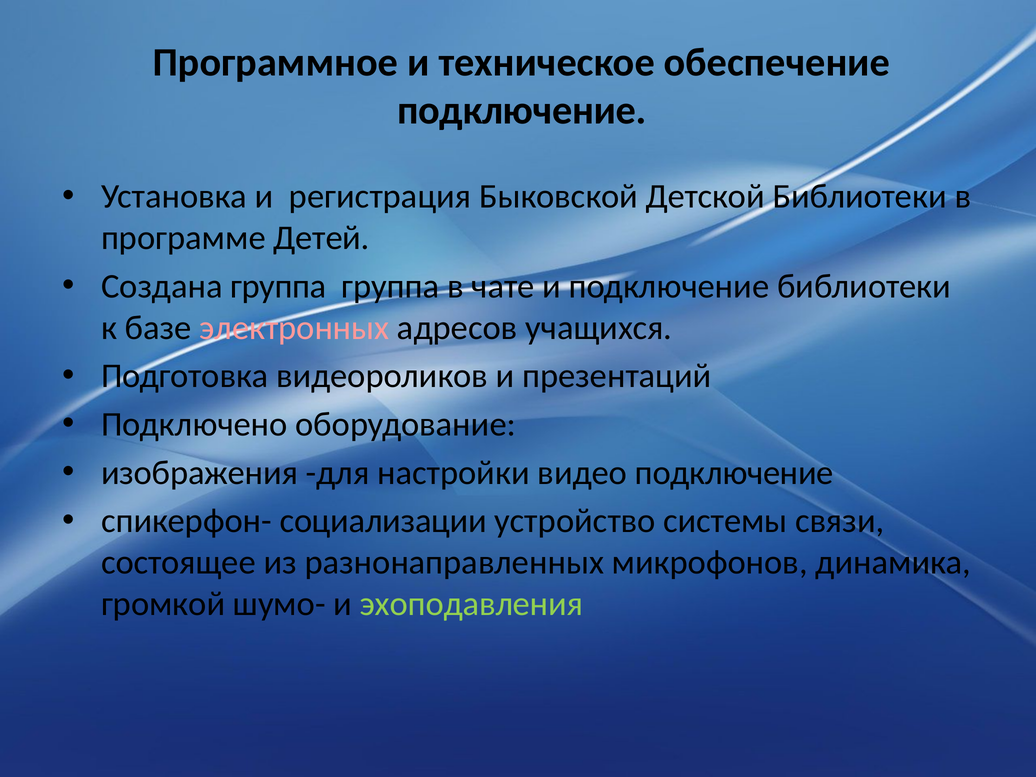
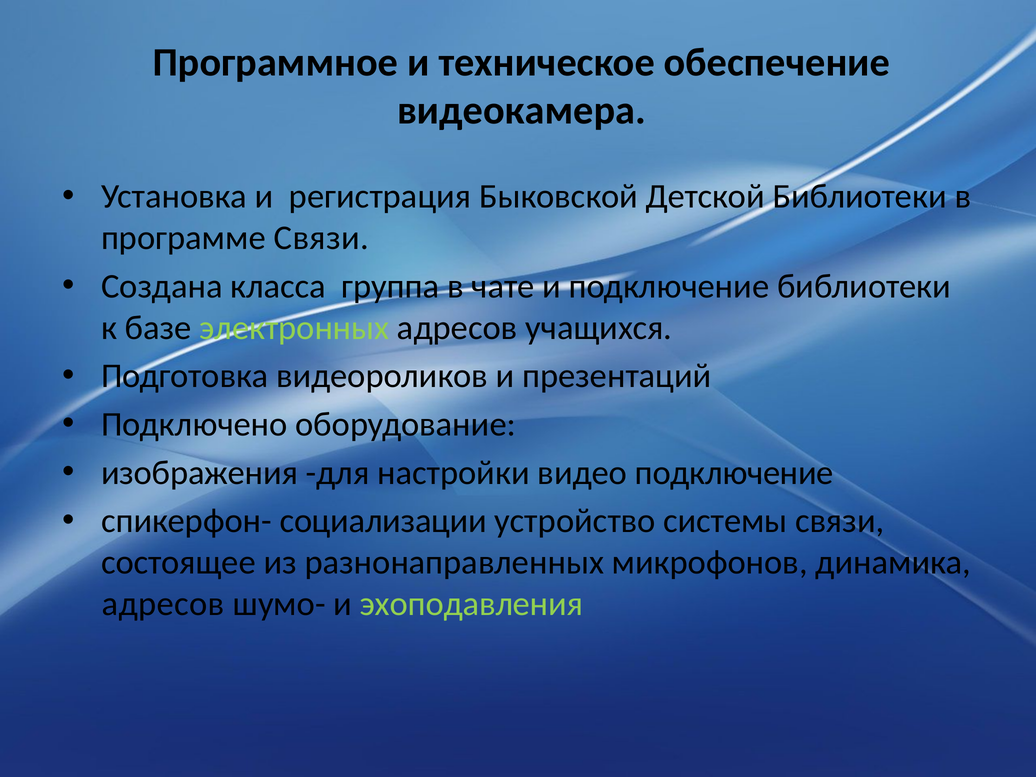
подключение at (522, 111): подключение -> видеокамера
программе Детей: Детей -> Связи
Создана группа: группа -> класса
электронных colour: pink -> light green
громкой at (163, 604): громкой -> адресов
